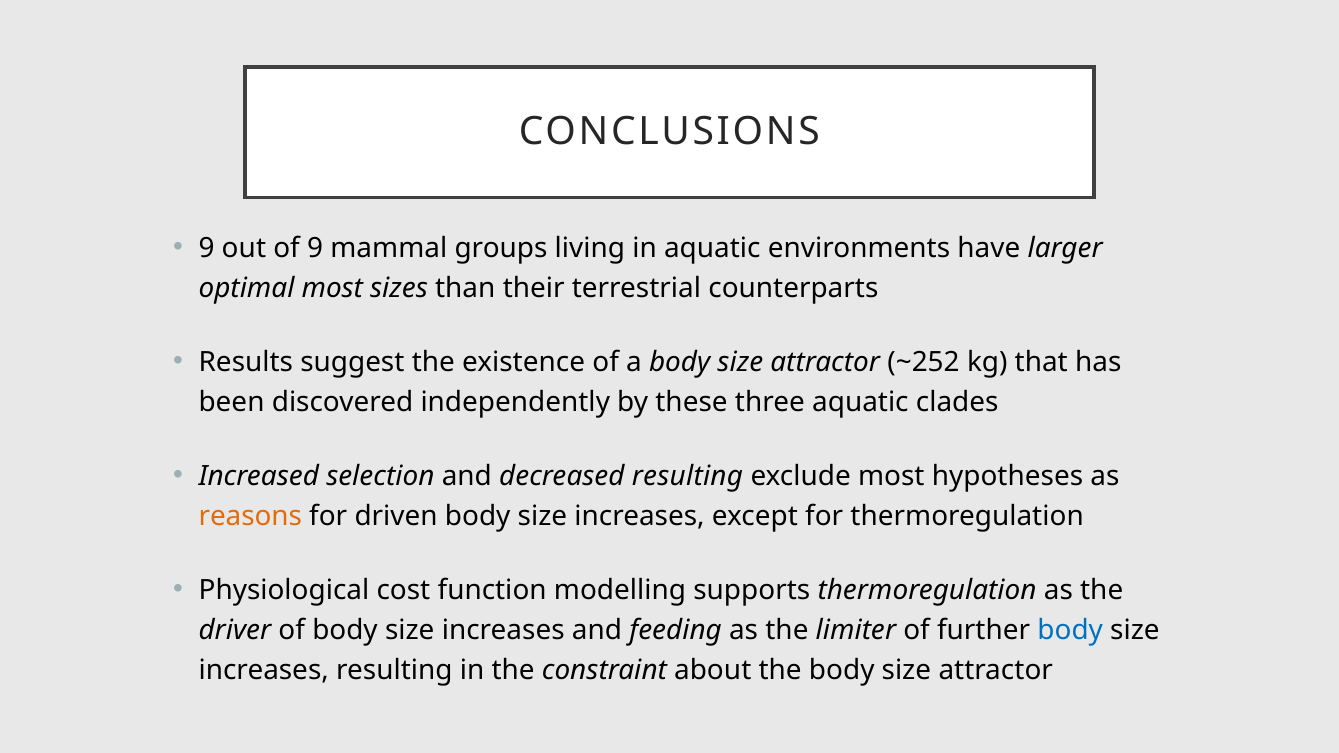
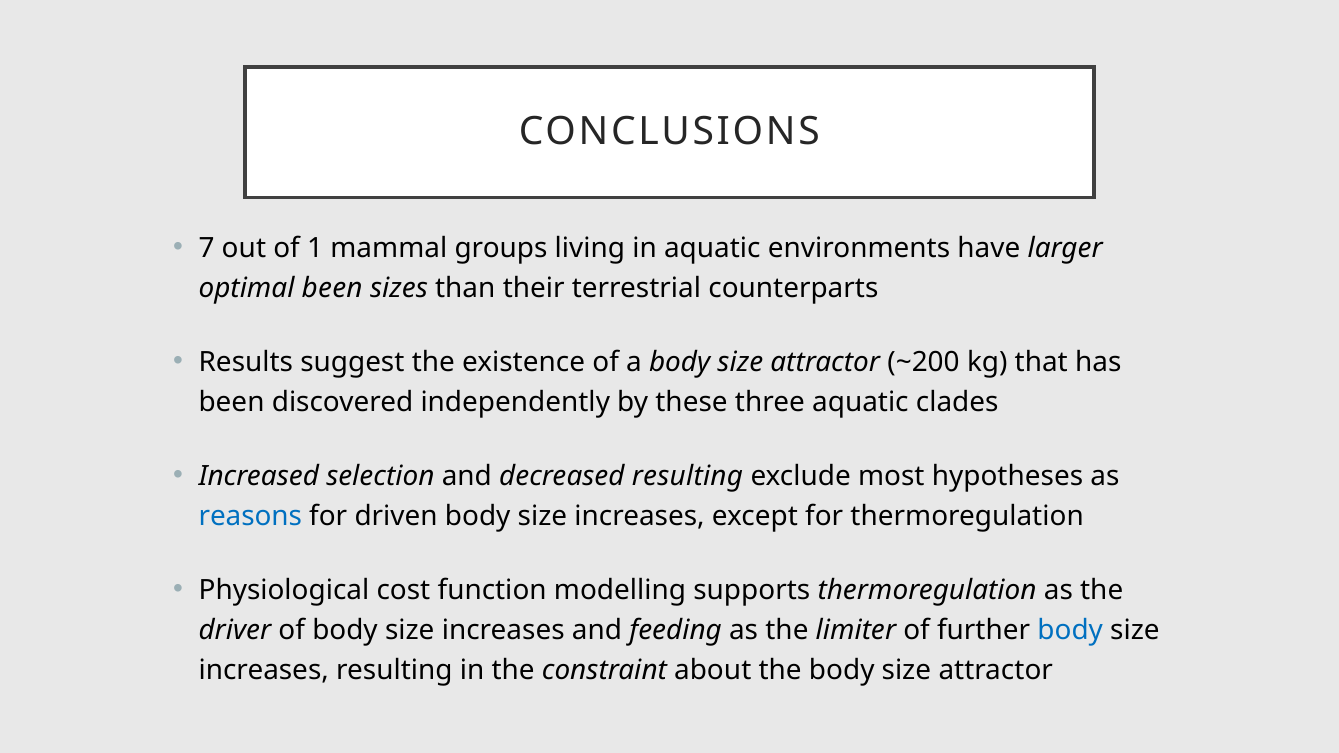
9 at (207, 248): 9 -> 7
of 9: 9 -> 1
optimal most: most -> been
~252: ~252 -> ~200
reasons colour: orange -> blue
